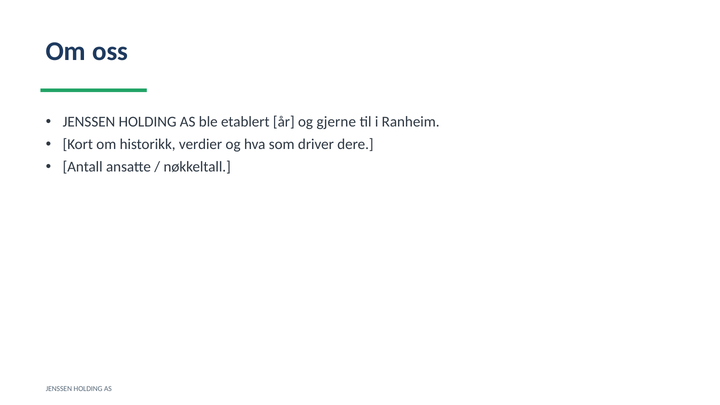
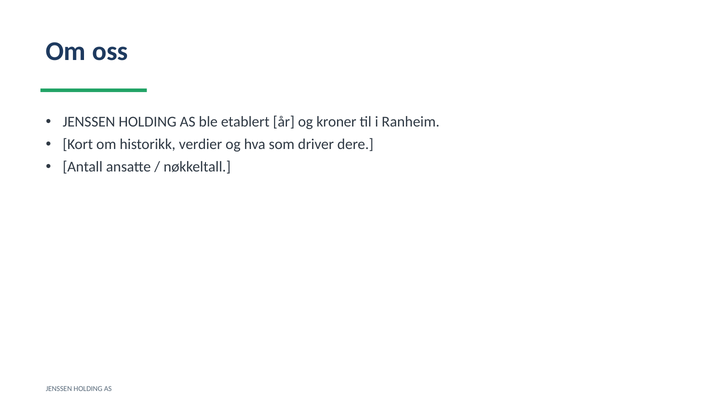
gjerne: gjerne -> kroner
